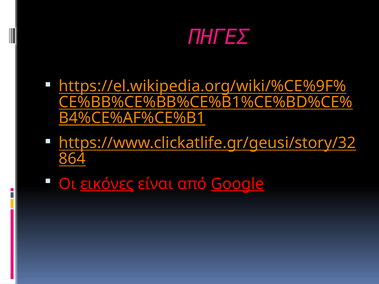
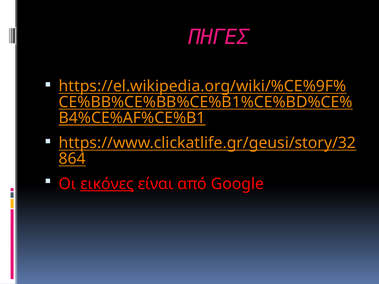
Google underline: present -> none
